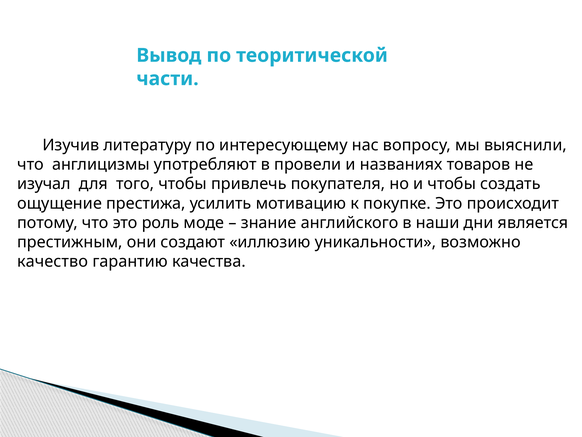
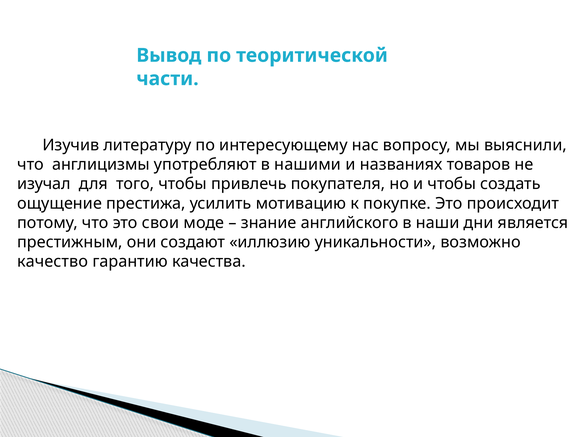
провели: провели -> нашими
роль: роль -> свои
